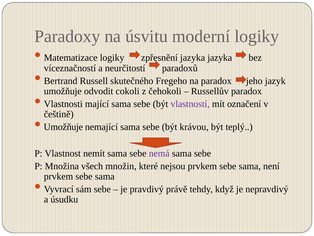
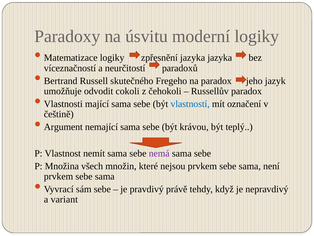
vlastností colour: purple -> blue
Umožňuje at (63, 127): Umožňuje -> Argument
úsudku: úsudku -> variant
